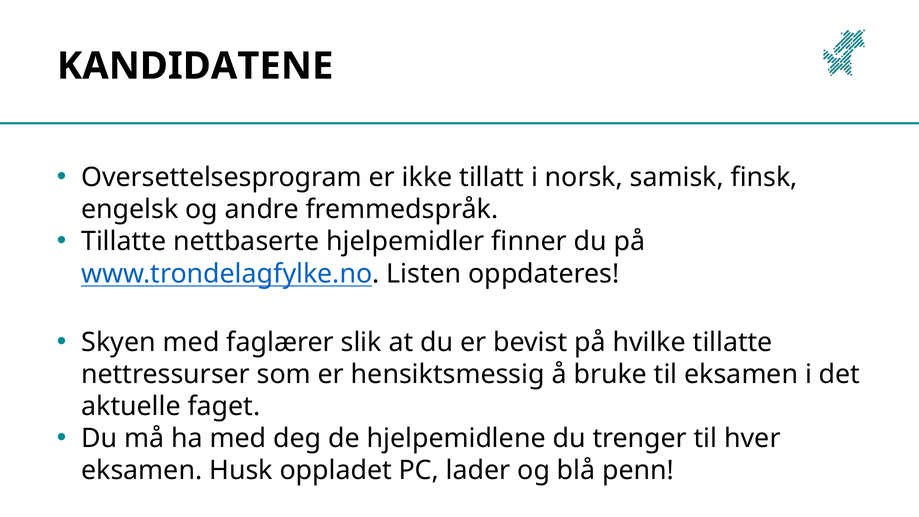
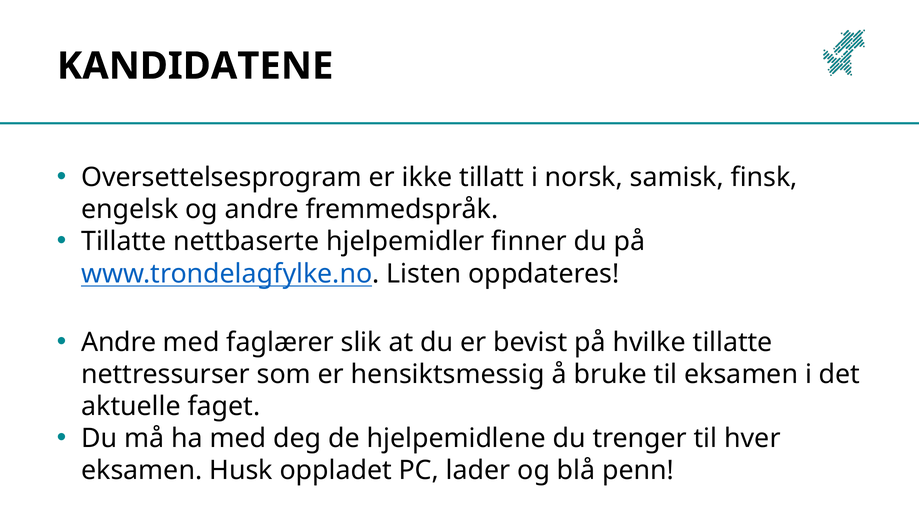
Skyen at (119, 342): Skyen -> Andre
